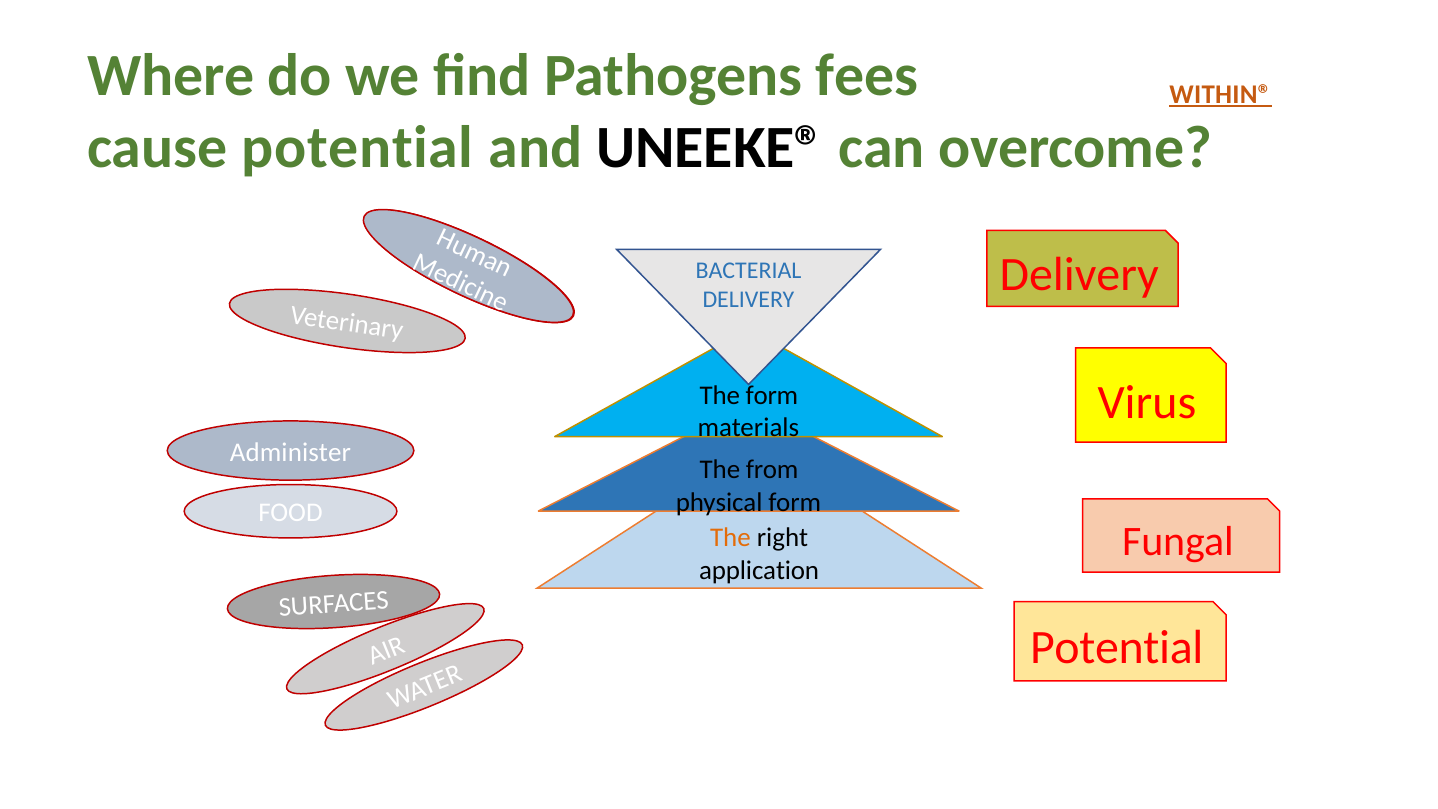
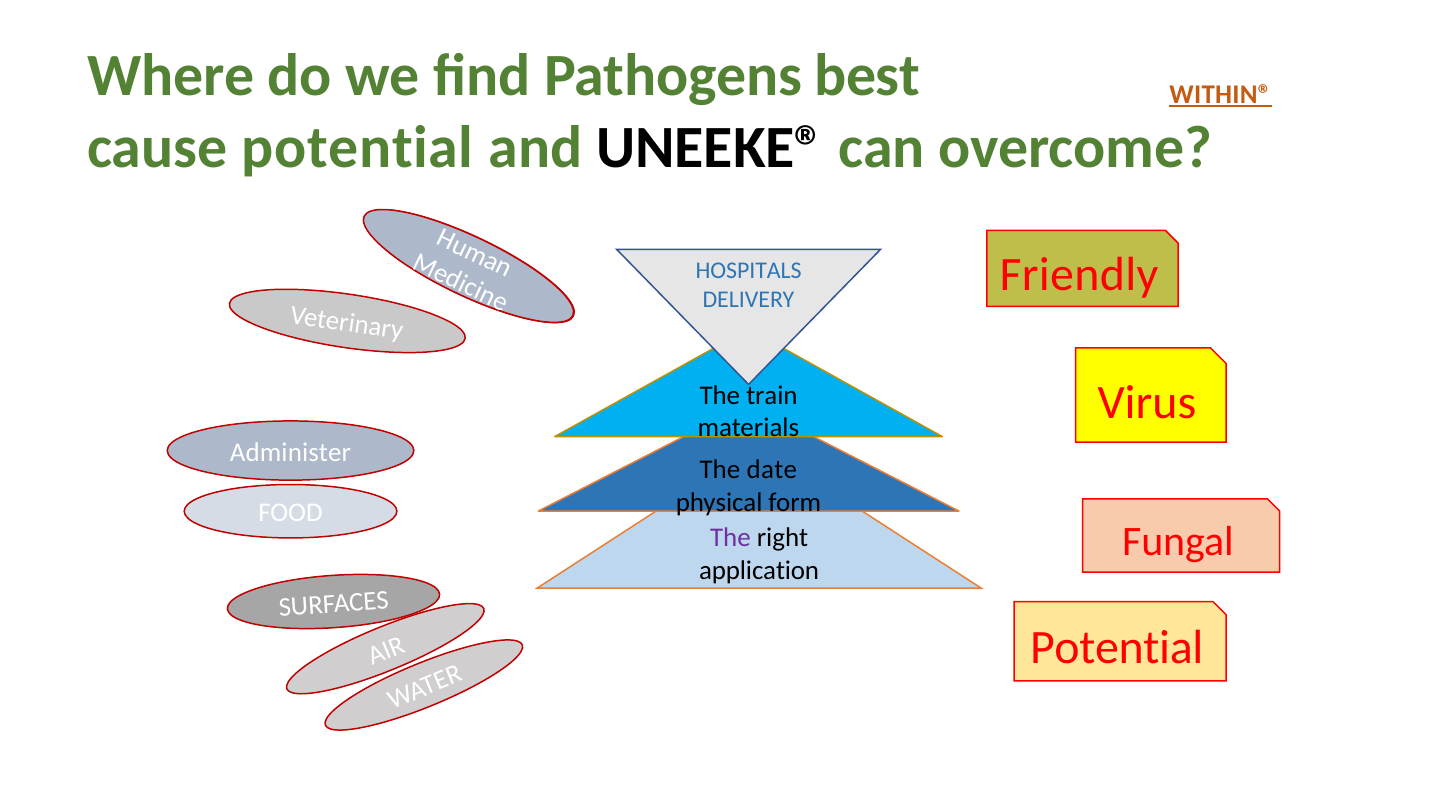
fees: fees -> best
Delivery at (1079, 275): Delivery -> Friendly
BACTERIAL: BACTERIAL -> HOSPITALS
The form: form -> train
from: from -> date
The at (730, 538) colour: orange -> purple
